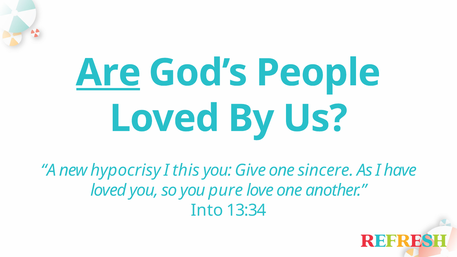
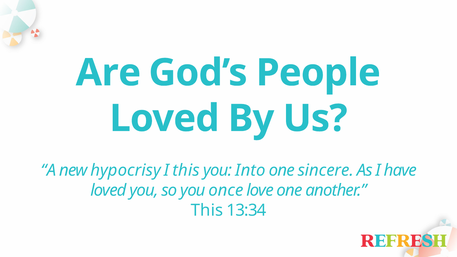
Are underline: present -> none
Give: Give -> Into
pure: pure -> once
Into at (207, 210): Into -> This
